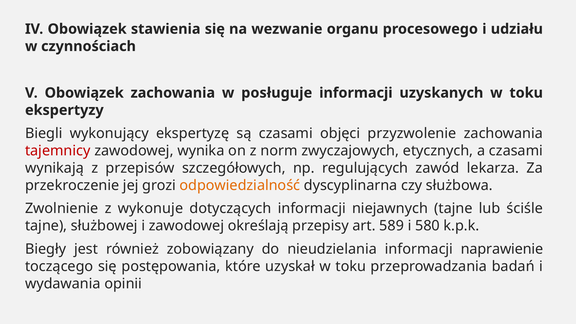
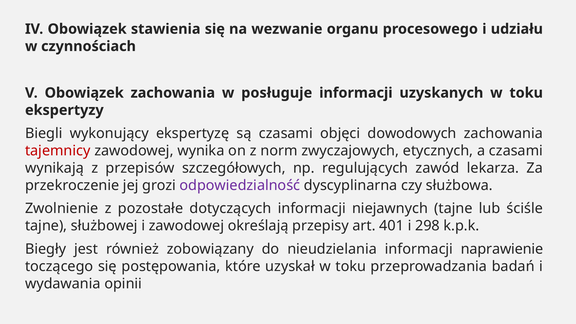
przyzwolenie: przyzwolenie -> dowodowych
odpowiedzialność colour: orange -> purple
wykonuje: wykonuje -> pozostałe
589: 589 -> 401
580: 580 -> 298
